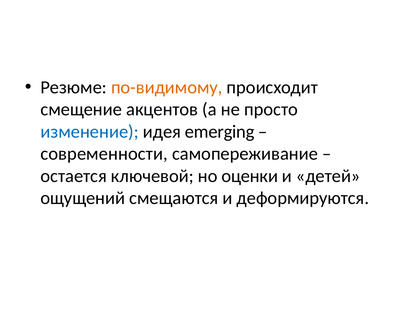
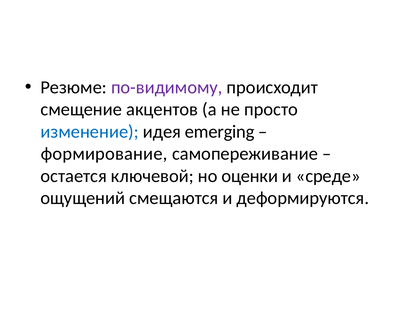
по-видимому colour: orange -> purple
современности: современности -> формирование
детей: детей -> среде
